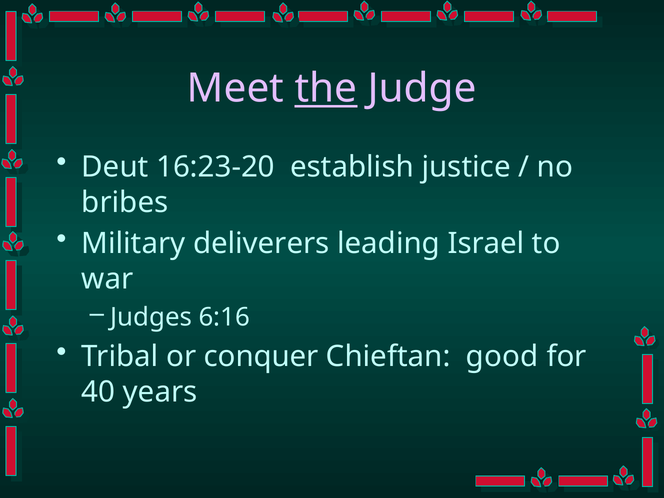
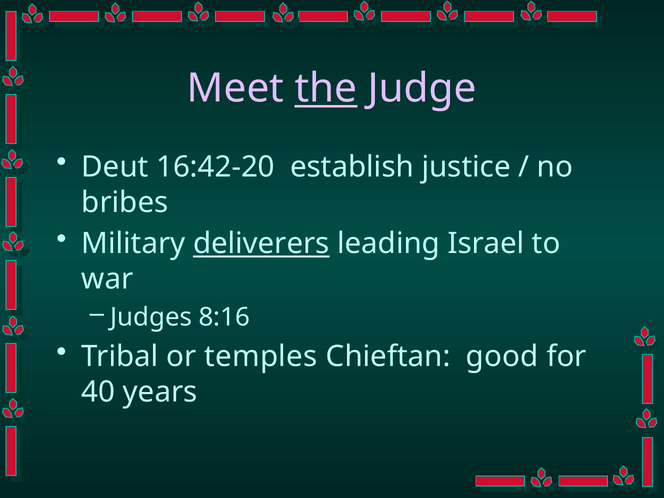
16:23-20: 16:23-20 -> 16:42-20
deliverers underline: none -> present
6:16: 6:16 -> 8:16
conquer: conquer -> temples
